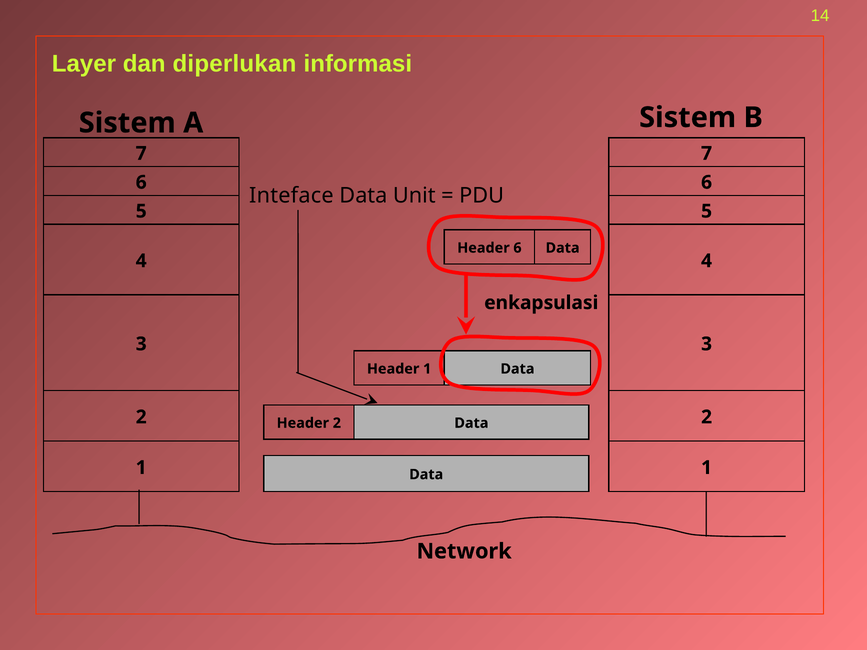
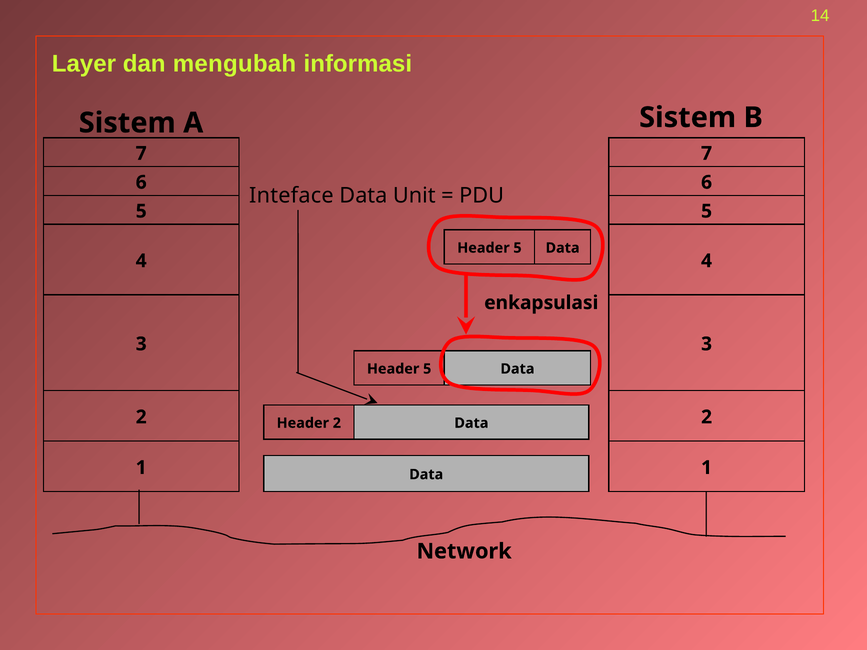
diperlukan: diperlukan -> mengubah
6 at (517, 248): 6 -> 5
1 at (427, 369): 1 -> 5
